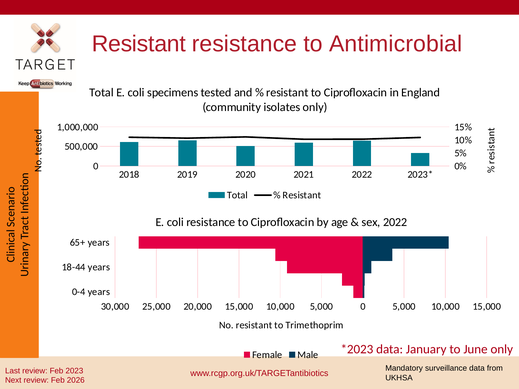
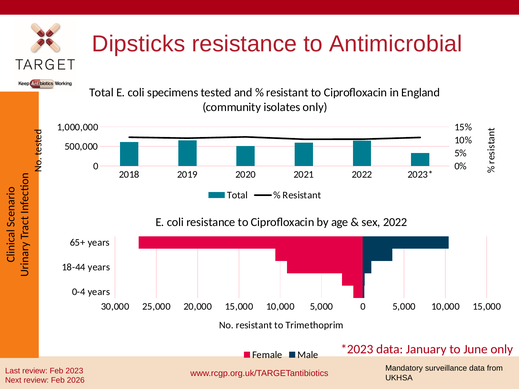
Resistant at (139, 44): Resistant -> Dipsticks
